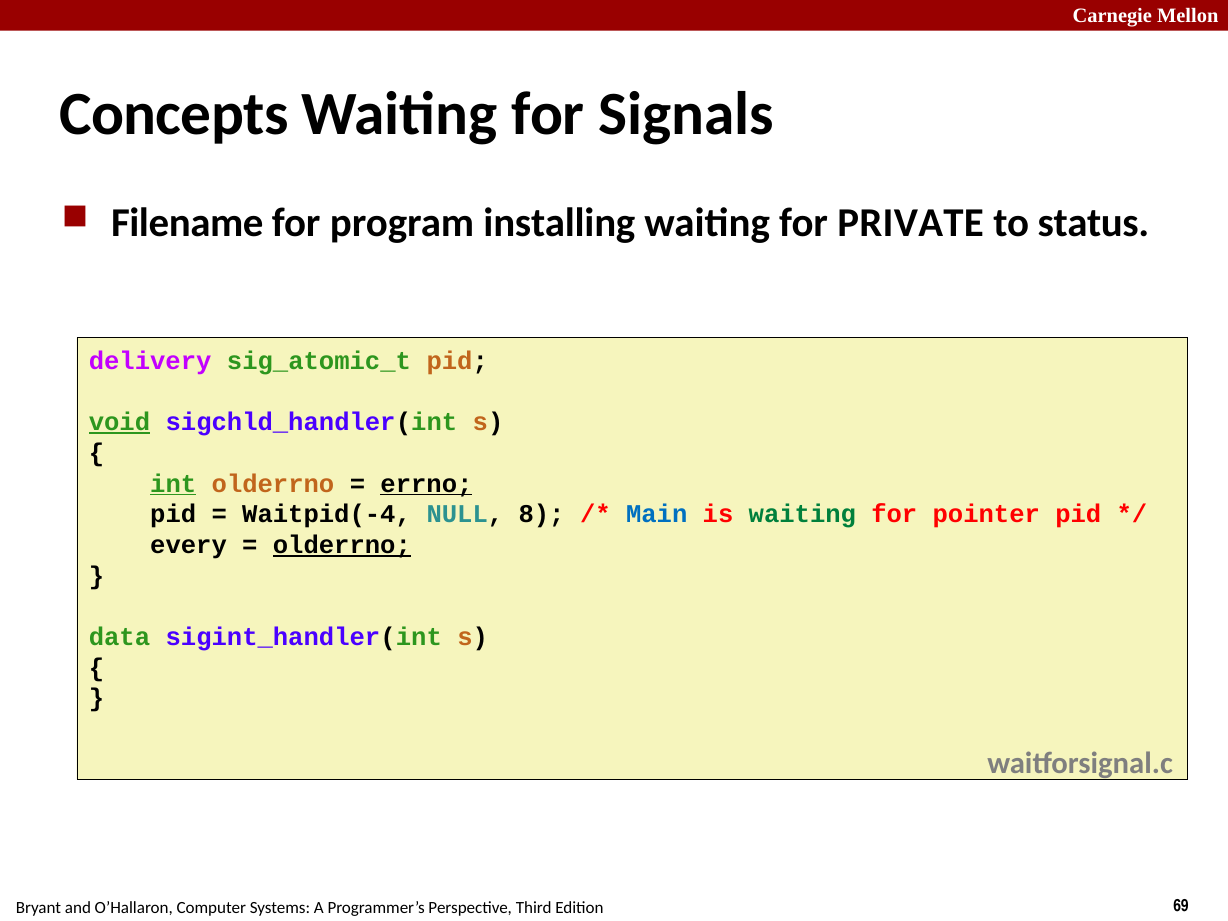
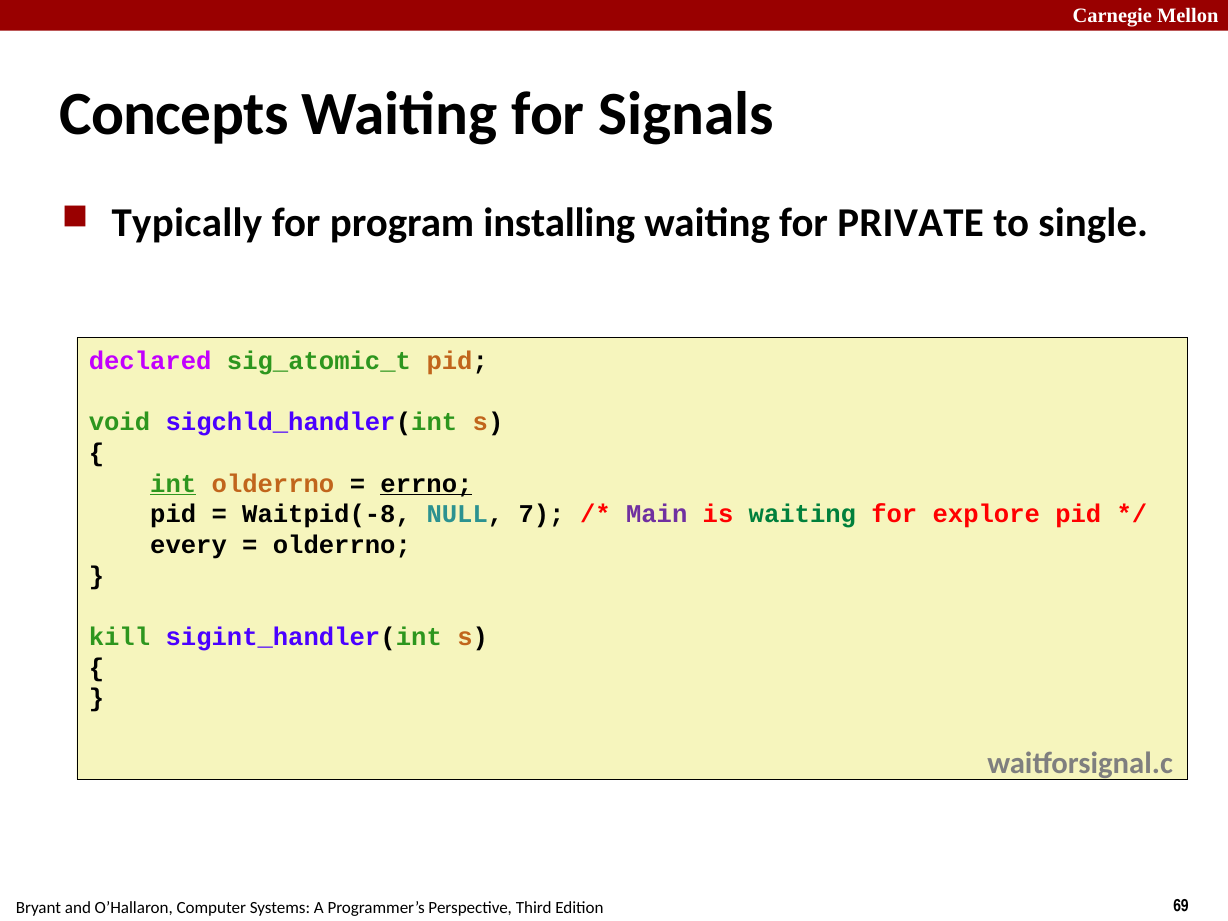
Filename: Filename -> Typically
status: status -> single
delivery: delivery -> declared
void underline: present -> none
Waitpid(-4: Waitpid(-4 -> Waitpid(-8
8: 8 -> 7
Main colour: blue -> purple
pointer: pointer -> explore
olderrno at (342, 545) underline: present -> none
data: data -> kill
